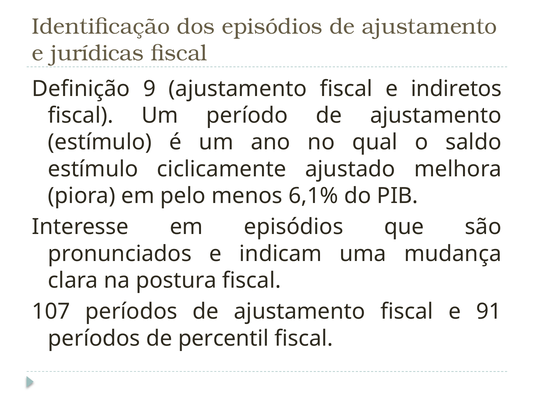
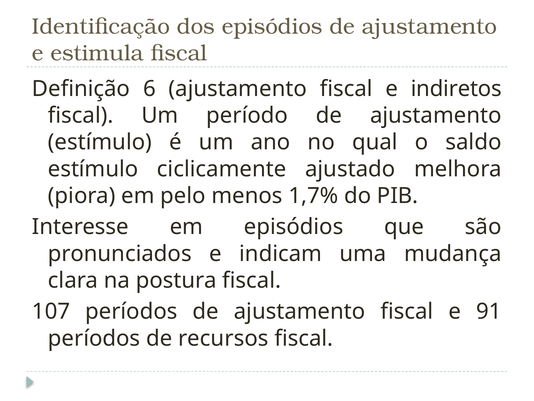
jurídicas: jurídicas -> estimula
9: 9 -> 6
6,1%: 6,1% -> 1,7%
percentil: percentil -> recursos
